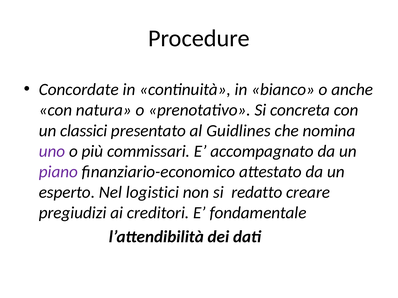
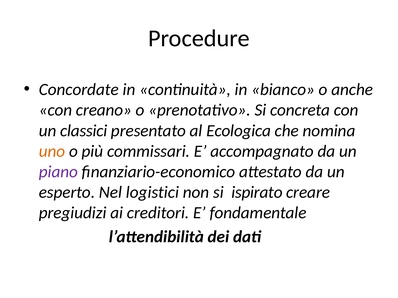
natura: natura -> creano
Guidlines: Guidlines -> Ecologica
uno colour: purple -> orange
redatto: redatto -> ispirato
